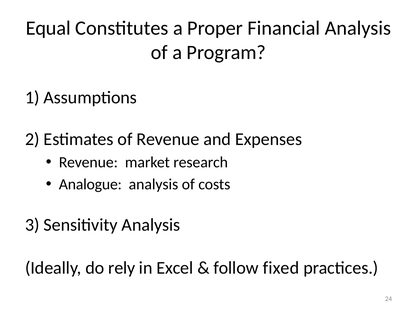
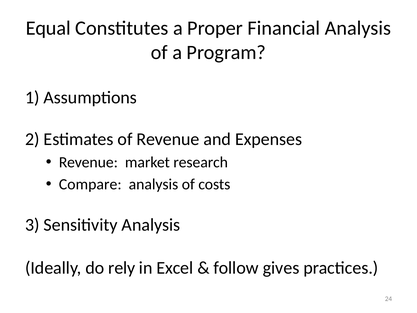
Analogue: Analogue -> Compare
fixed: fixed -> gives
